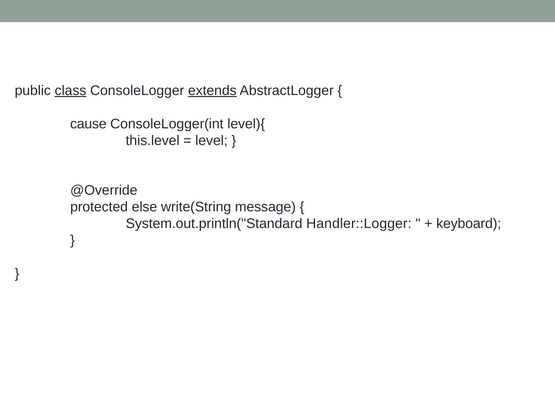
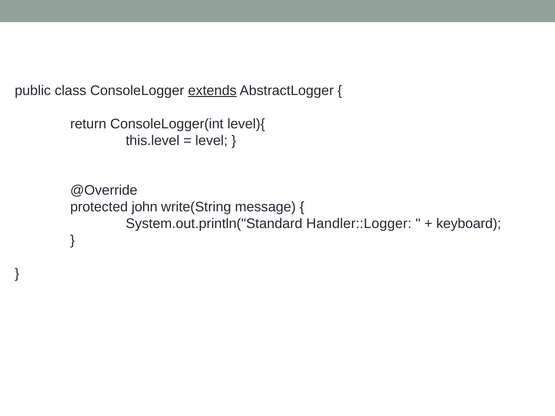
class underline: present -> none
cause: cause -> return
else: else -> john
